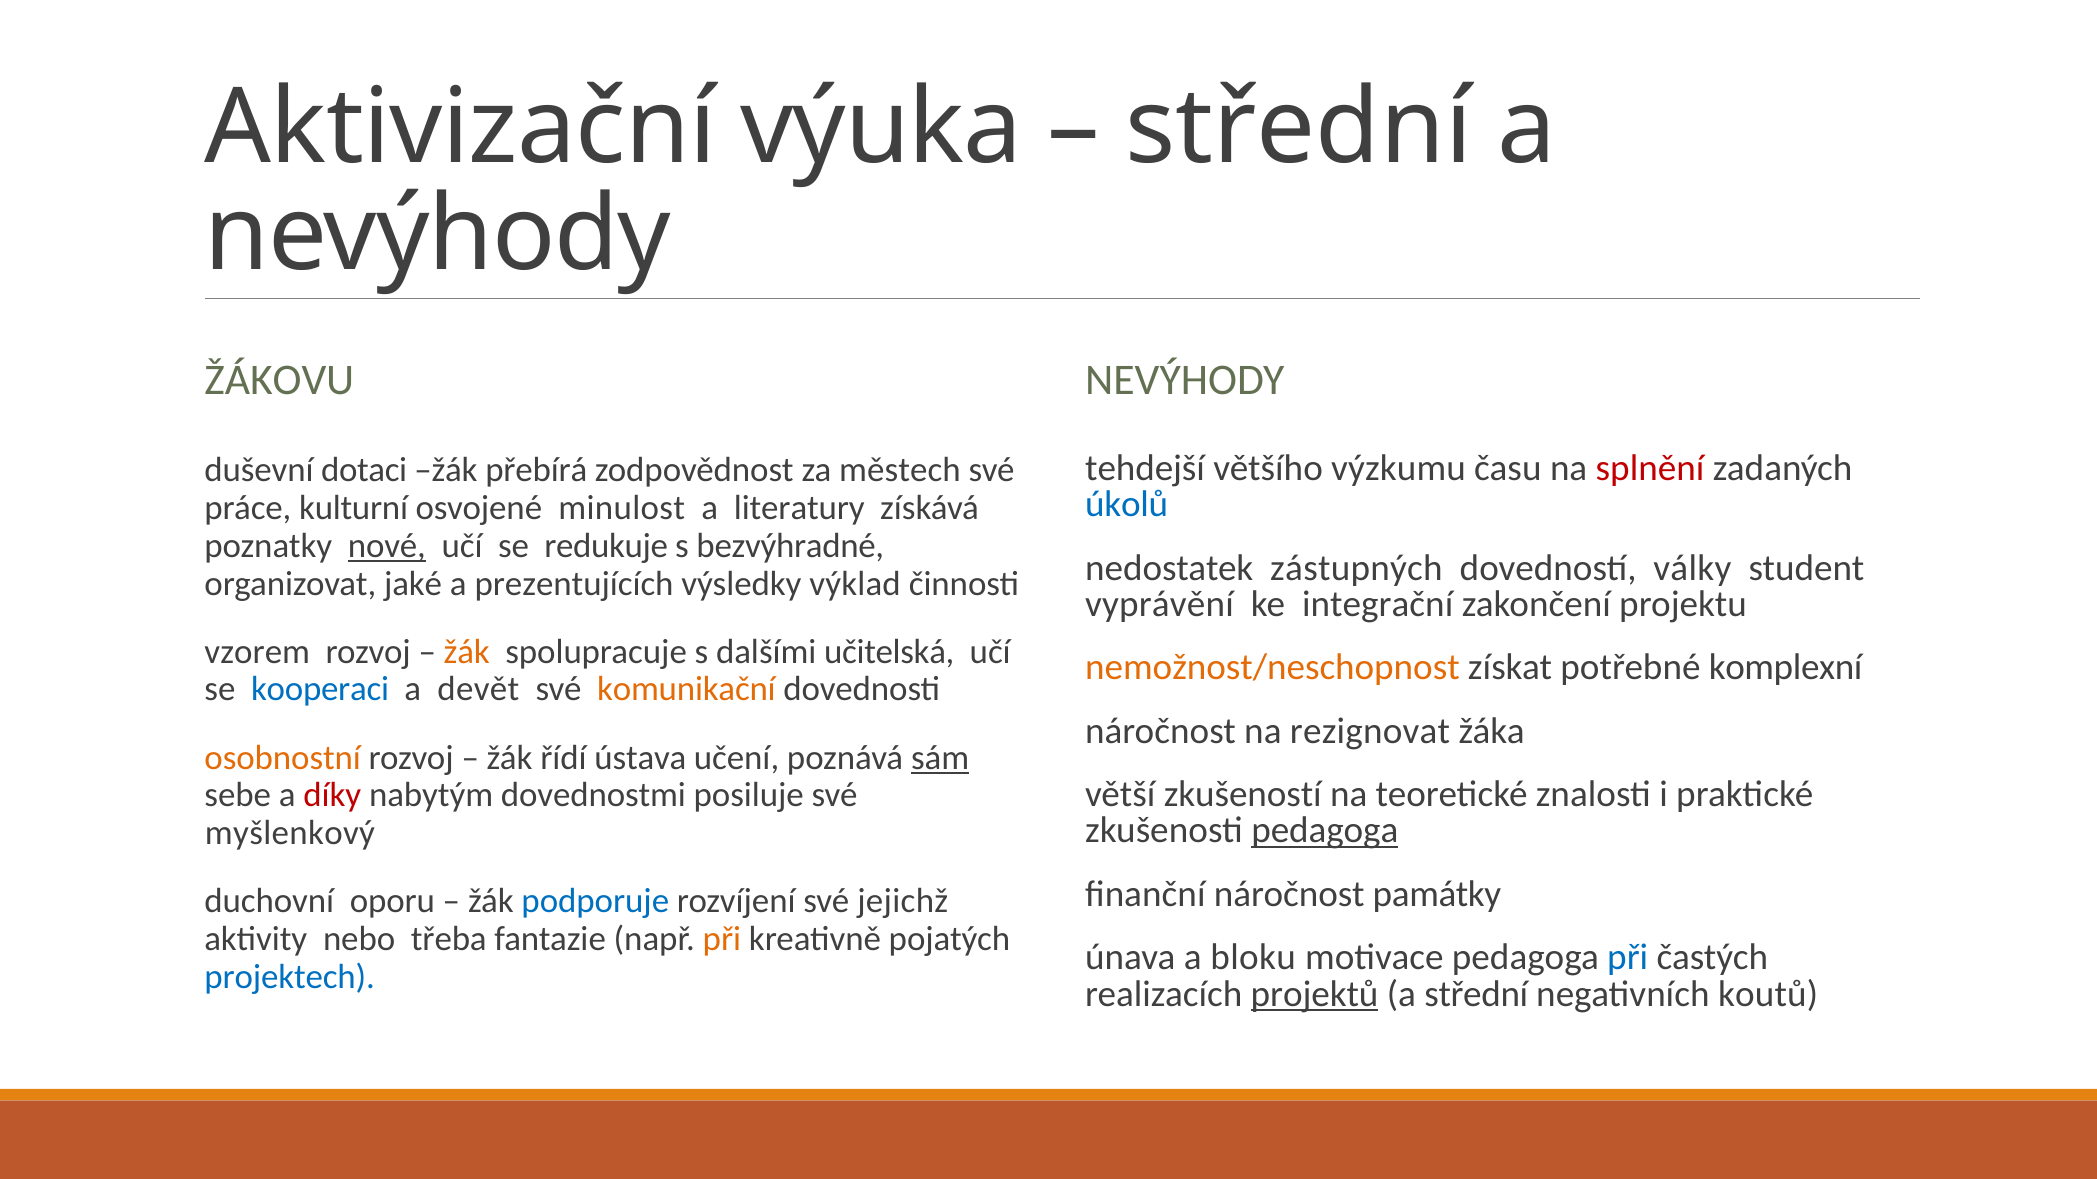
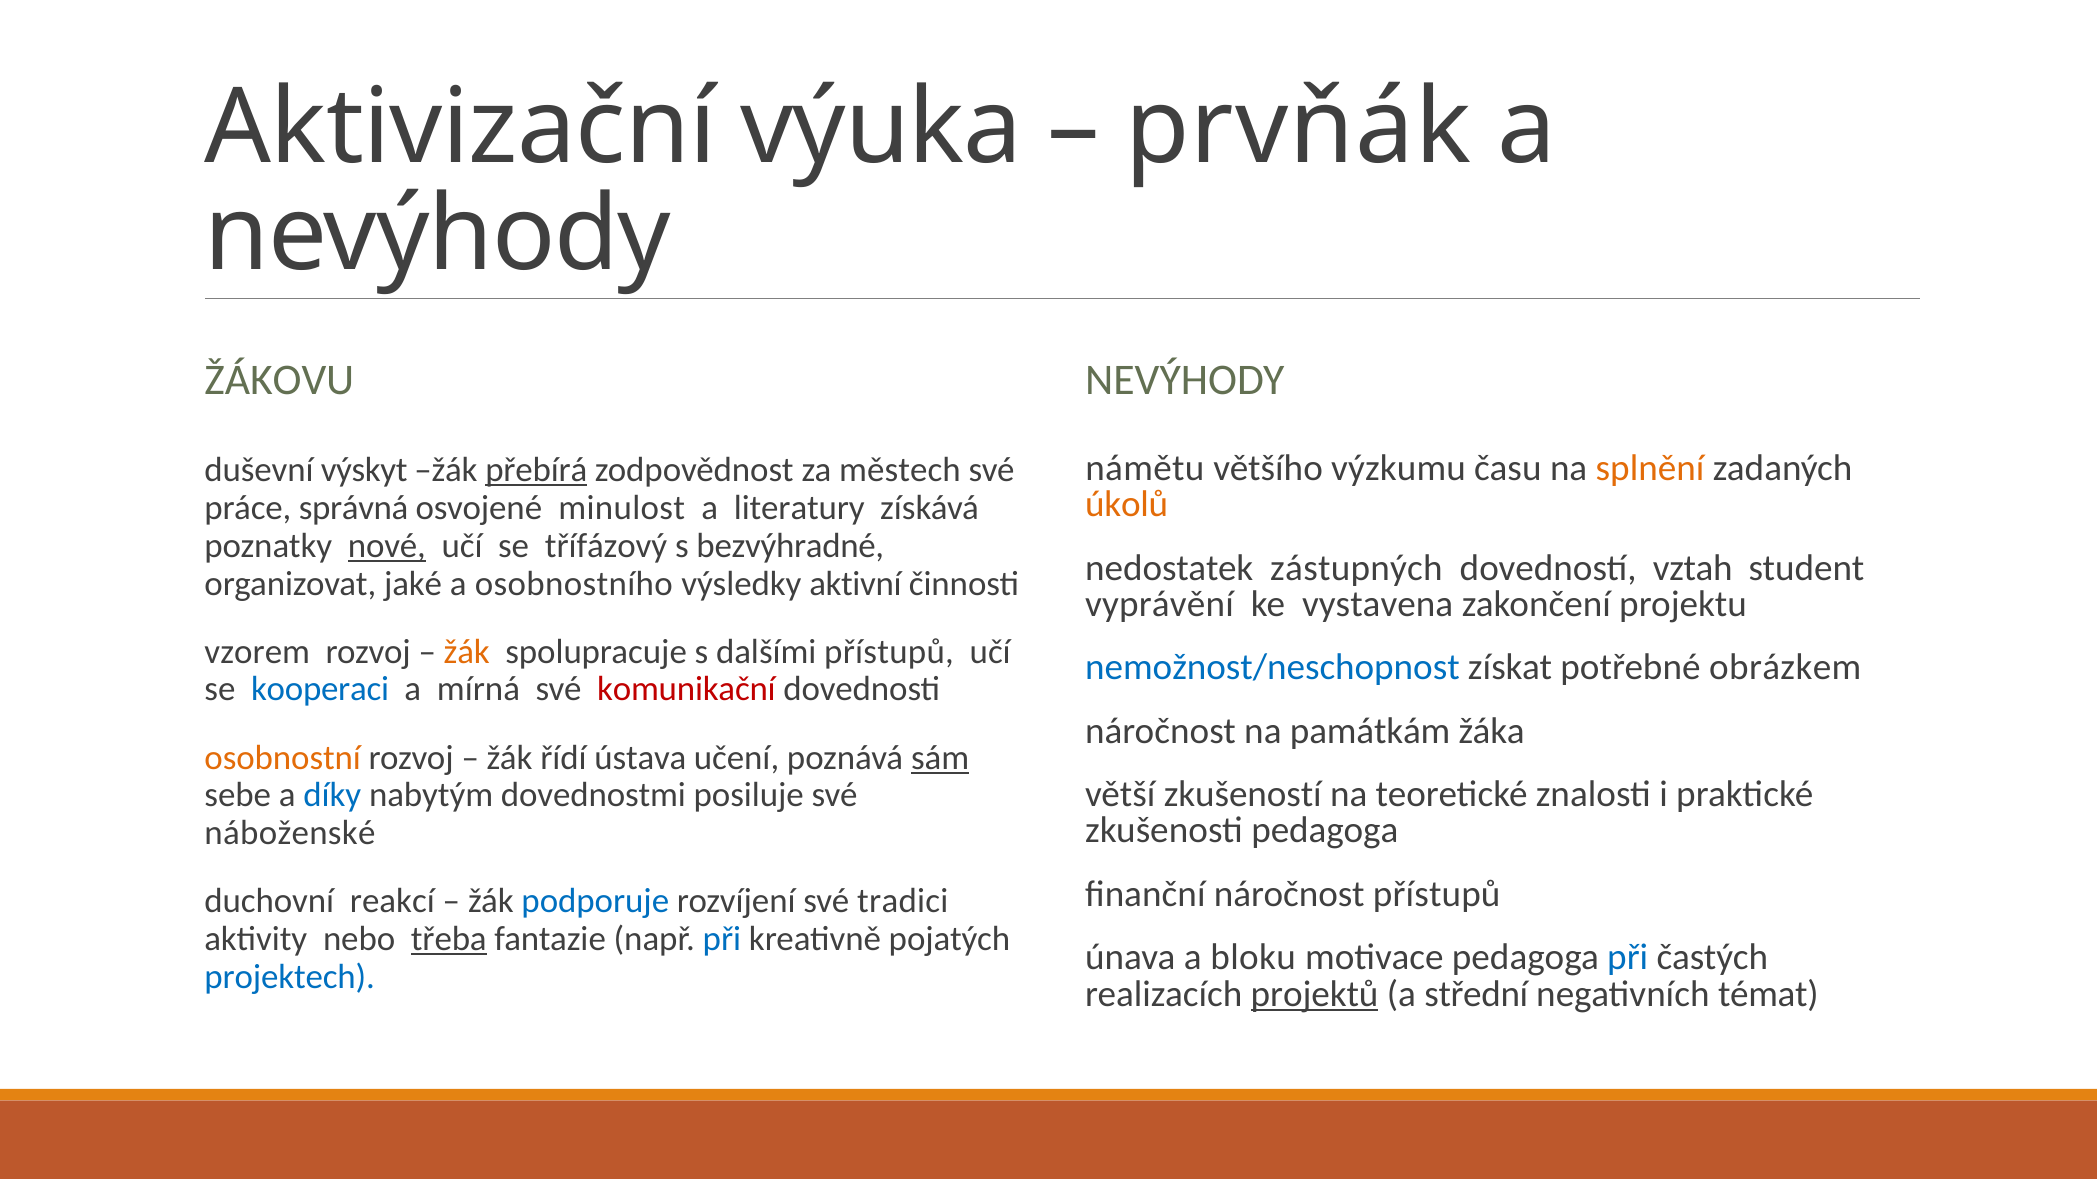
střední at (1299, 128): střední -> prvňák
tehdejší: tehdejší -> námětu
splnění colour: red -> orange
dotaci: dotaci -> výskyt
přebírá underline: none -> present
úkolů colour: blue -> orange
kulturní: kulturní -> správná
redukuje: redukuje -> třífázový
války: války -> vztah
prezentujících: prezentujících -> osobnostního
výklad: výklad -> aktivní
integrační: integrační -> vystavena
dalšími učitelská: učitelská -> přístupů
nemožnost/neschopnost colour: orange -> blue
komplexní: komplexní -> obrázkem
devět: devět -> mírná
komunikační colour: orange -> red
rezignovat: rezignovat -> památkám
díky colour: red -> blue
pedagoga at (1325, 831) underline: present -> none
myšlenkový: myšlenkový -> náboženské
náročnost památky: památky -> přístupů
oporu: oporu -> reakcí
jejichž: jejichž -> tradici
třeba underline: none -> present
při at (722, 939) colour: orange -> blue
koutů: koutů -> témat
